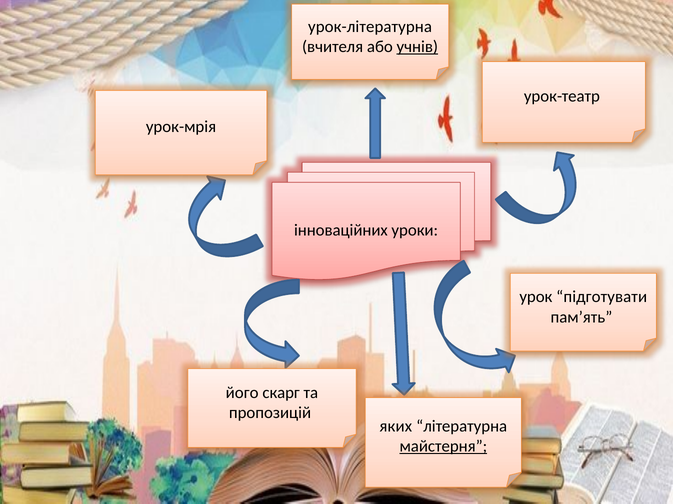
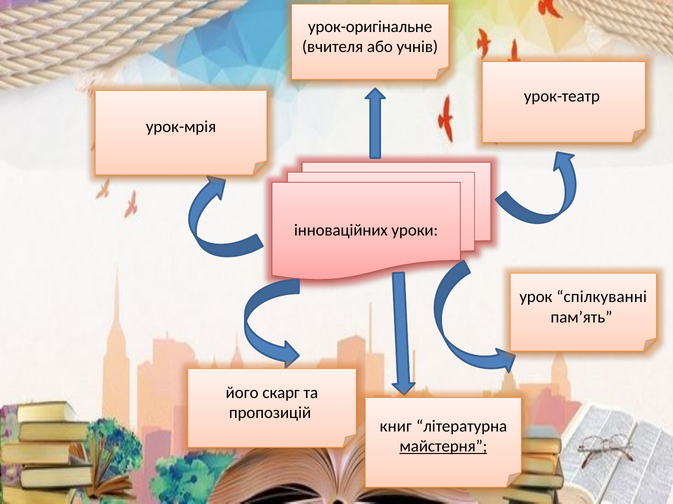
урок-літературна: урок-літературна -> урок-оригінальне
учнів underline: present -> none
підготувати: підготувати -> спілкуванні
яких: яких -> книг
